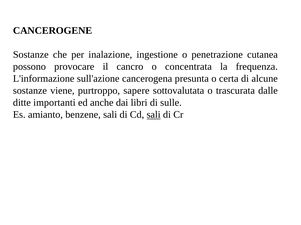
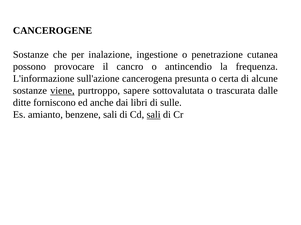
concentrata: concentrata -> antincendio
viene underline: none -> present
importanti: importanti -> forniscono
